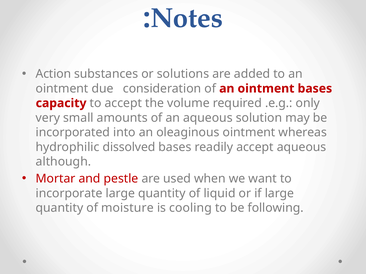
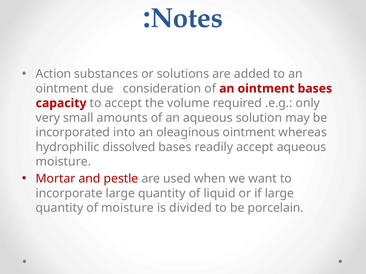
although at (63, 162): although -> moisture
cooling: cooling -> divided
following: following -> porcelain
